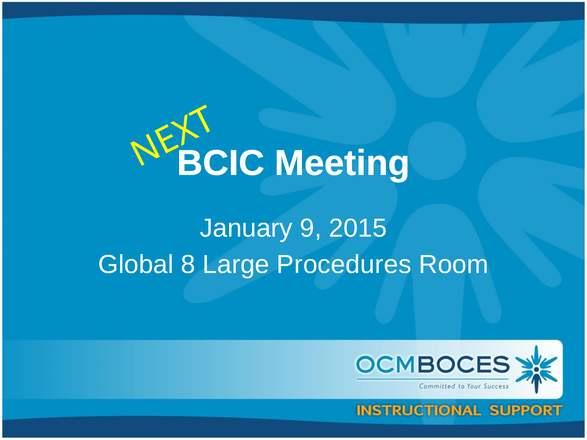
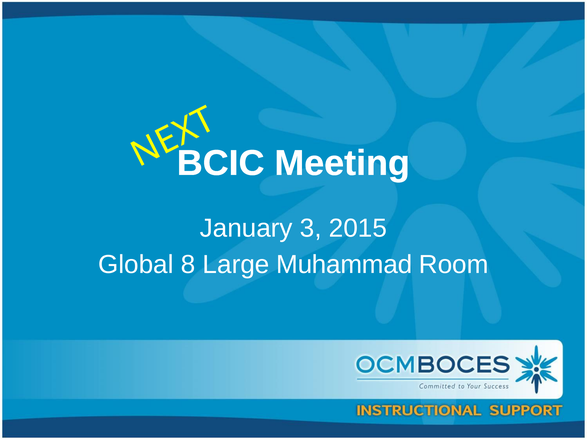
9: 9 -> 3
Procedures: Procedures -> Muhammad
